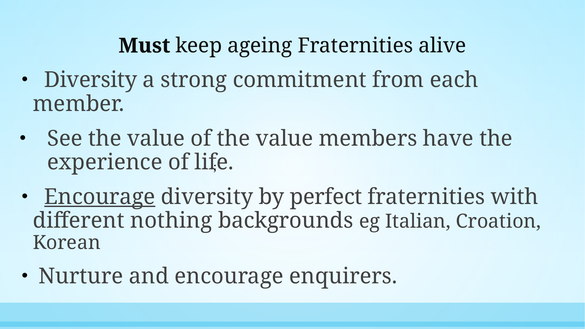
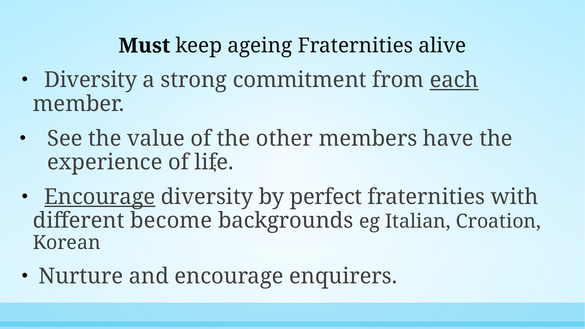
each underline: none -> present
of the value: value -> other
nothing: nothing -> become
